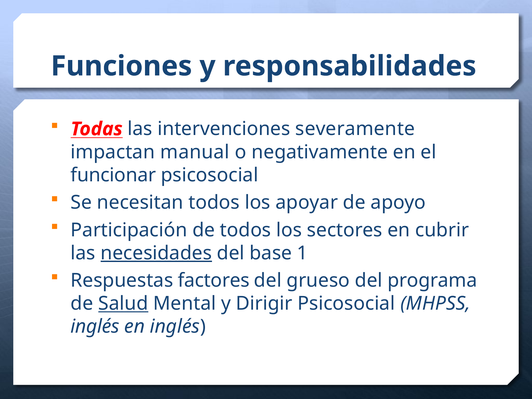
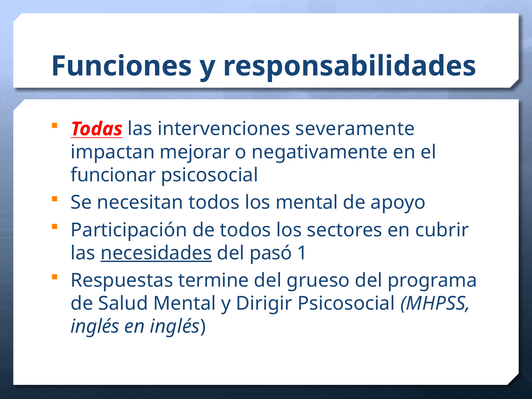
manual: manual -> mejorar
los apoyar: apoyar -> mental
base: base -> pasó
factores: factores -> termine
Salud underline: present -> none
